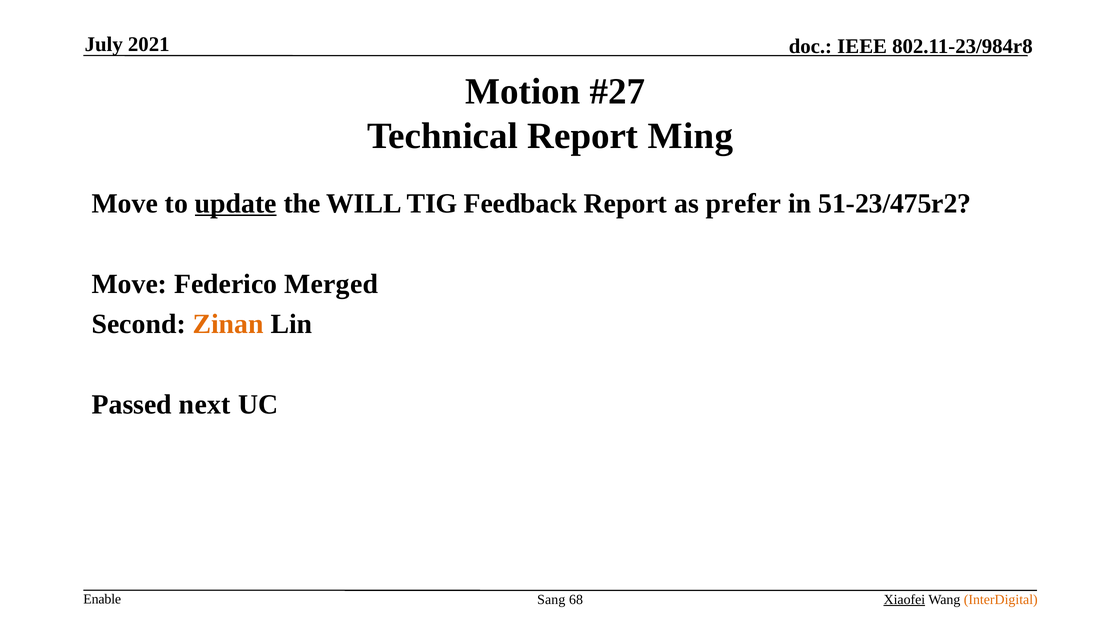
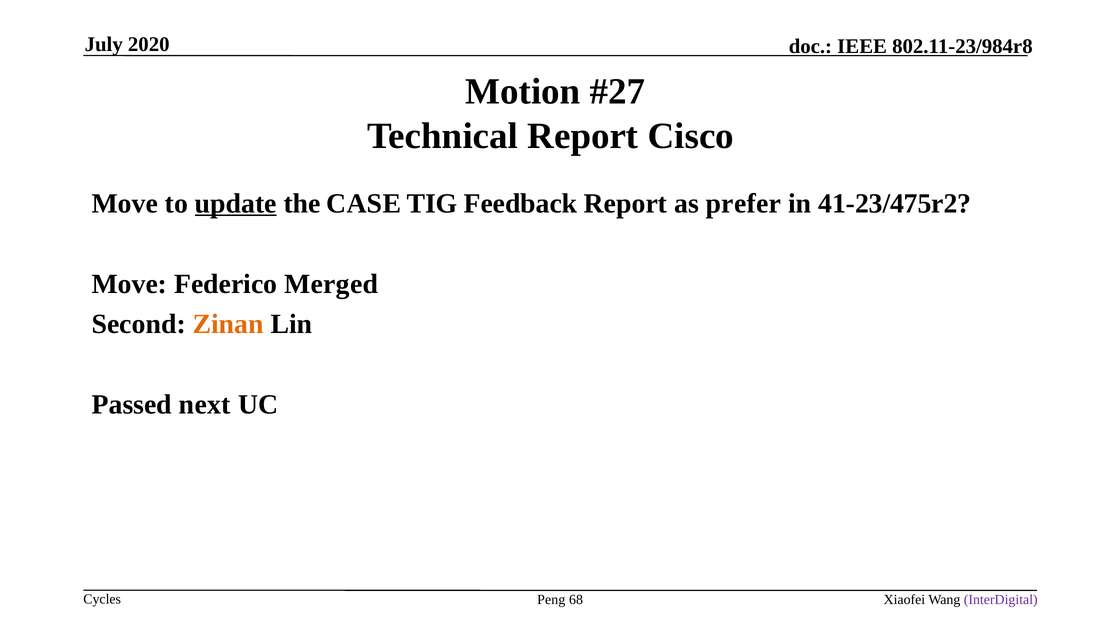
2021: 2021 -> 2020
Ming: Ming -> Cisco
WILL: WILL -> CASE
51-23/475r2: 51-23/475r2 -> 41-23/475r2
Enable: Enable -> Cycles
Sang: Sang -> Peng
Xiaofei underline: present -> none
InterDigital colour: orange -> purple
